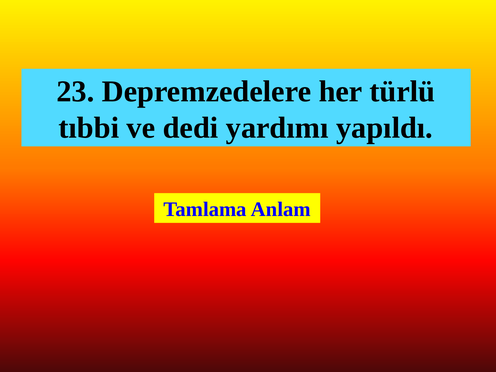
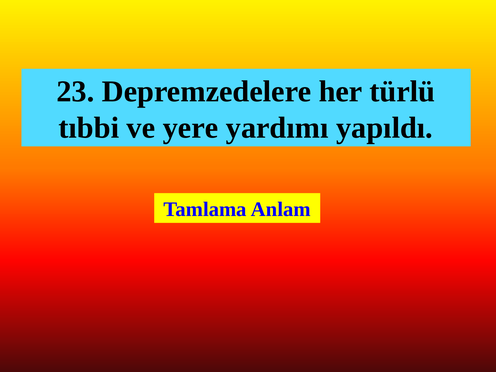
dedi: dedi -> yere
